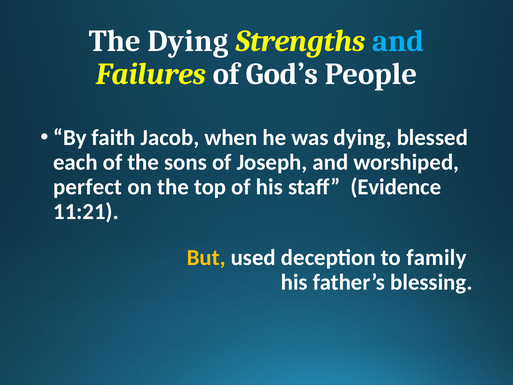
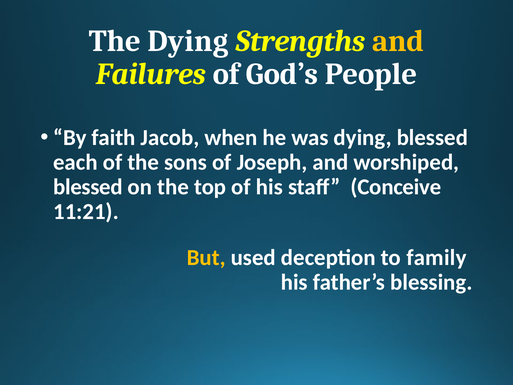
and at (398, 41) colour: light blue -> yellow
perfect at (88, 187): perfect -> blessed
Evidence: Evidence -> Conceive
